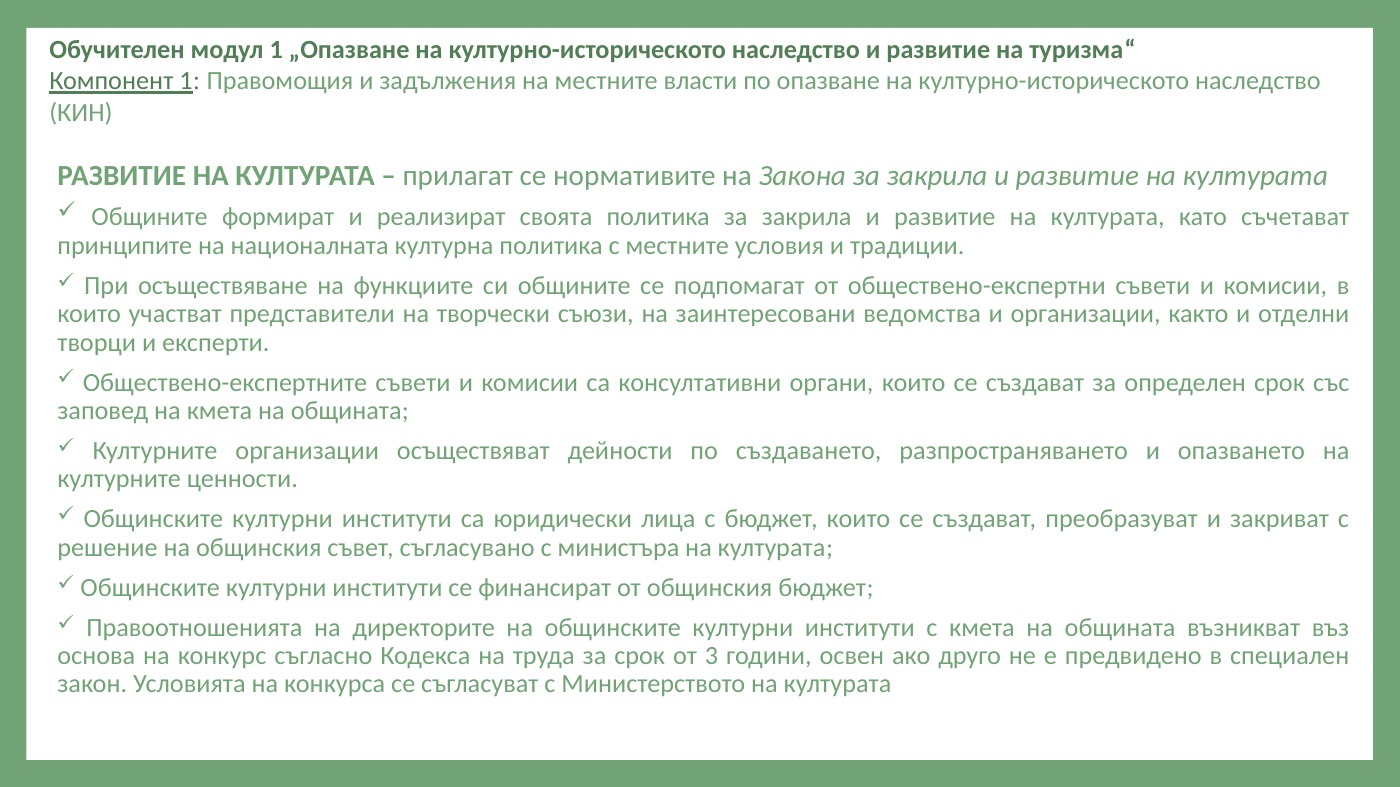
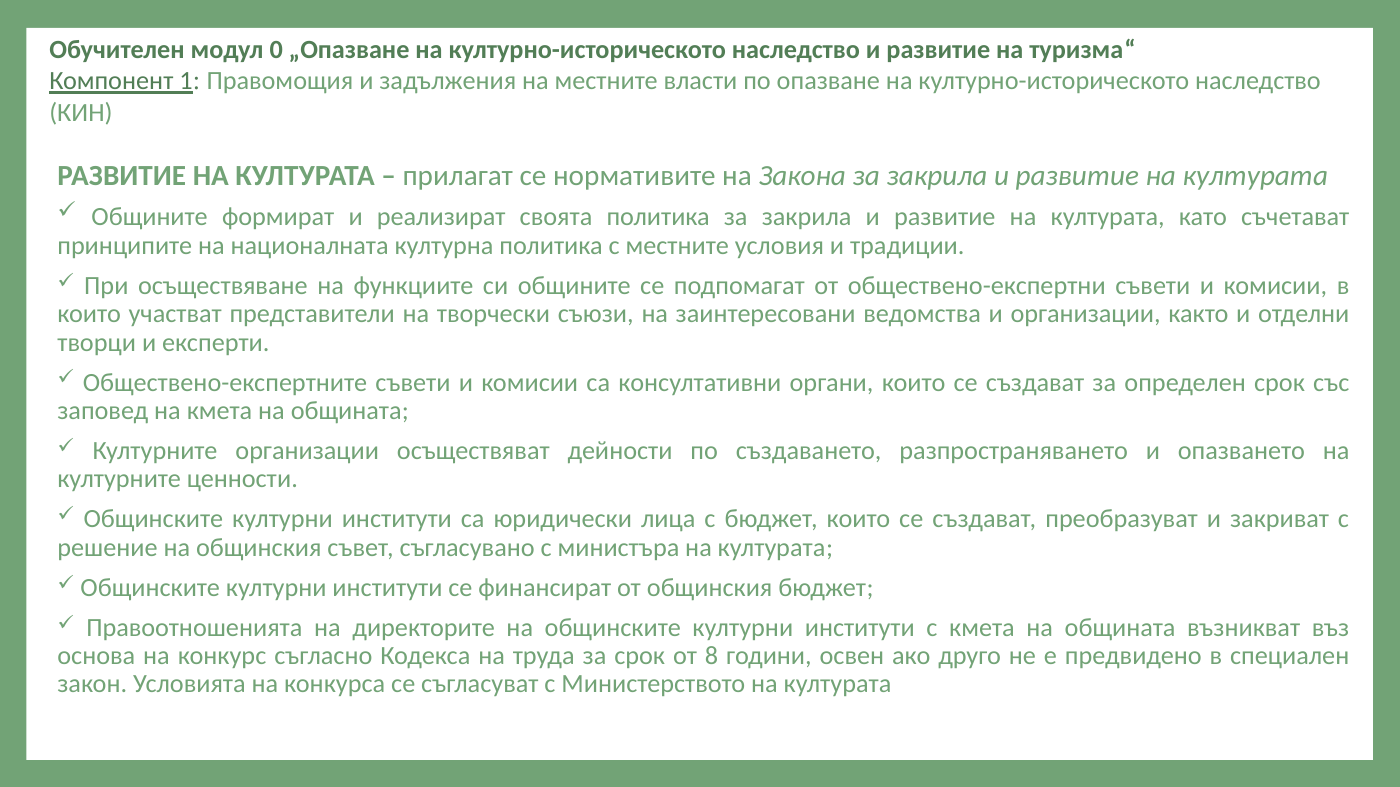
модул 1: 1 -> 0
3: 3 -> 8
